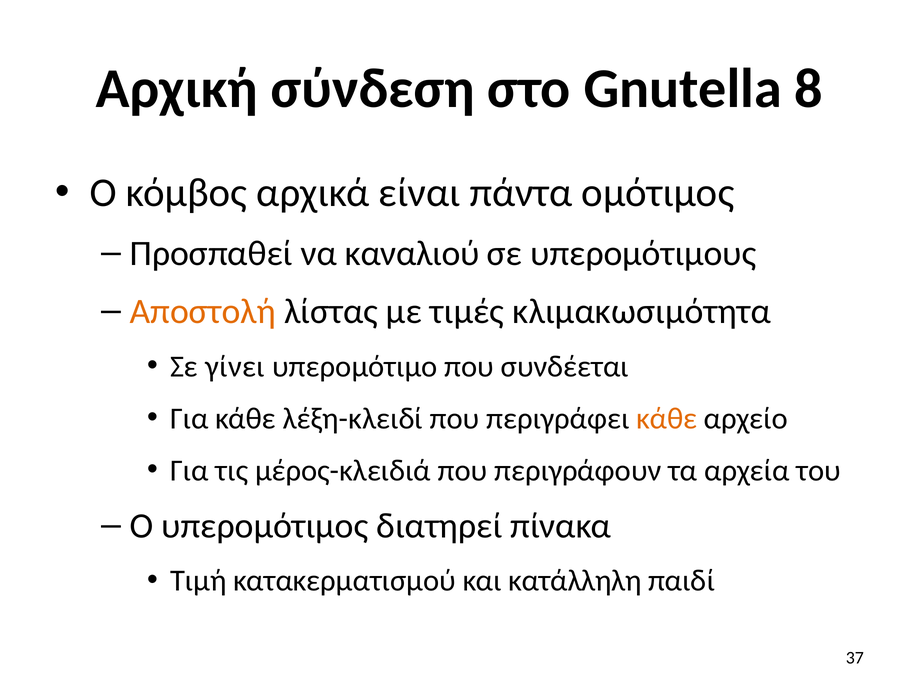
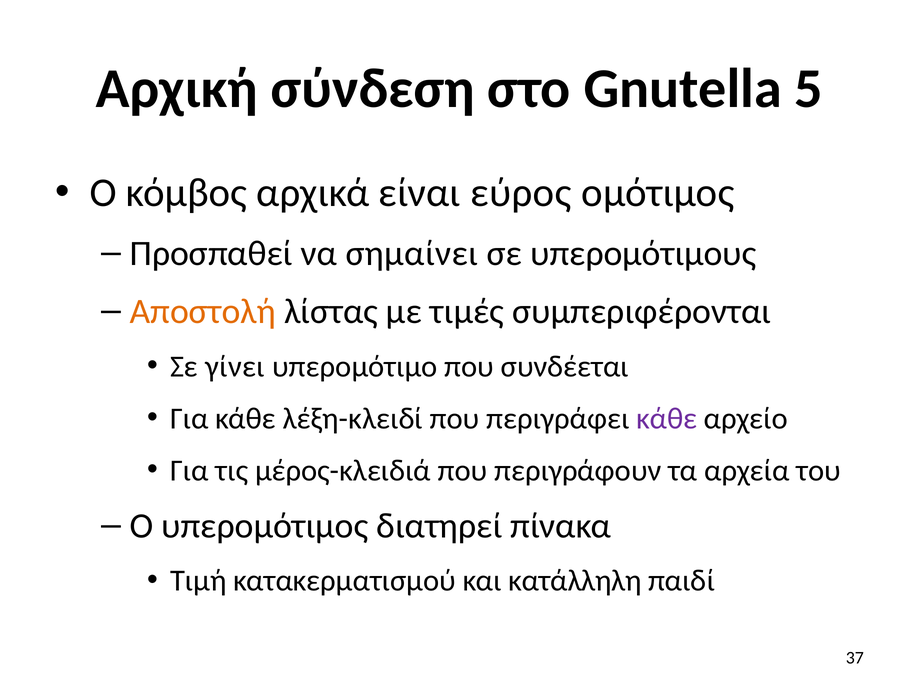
8: 8 -> 5
πάντα: πάντα -> εύρος
καναλιού: καναλιού -> σημαίνει
κλιμακωσιμότητα: κλιμακωσιμότητα -> συμπεριφέρονται
κάθε at (667, 419) colour: orange -> purple
